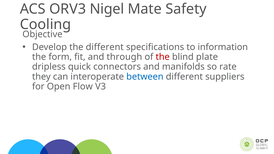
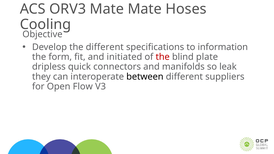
ORV3 Nigel: Nigel -> Mate
Safety: Safety -> Hoses
through: through -> initiated
rate: rate -> leak
between colour: blue -> black
